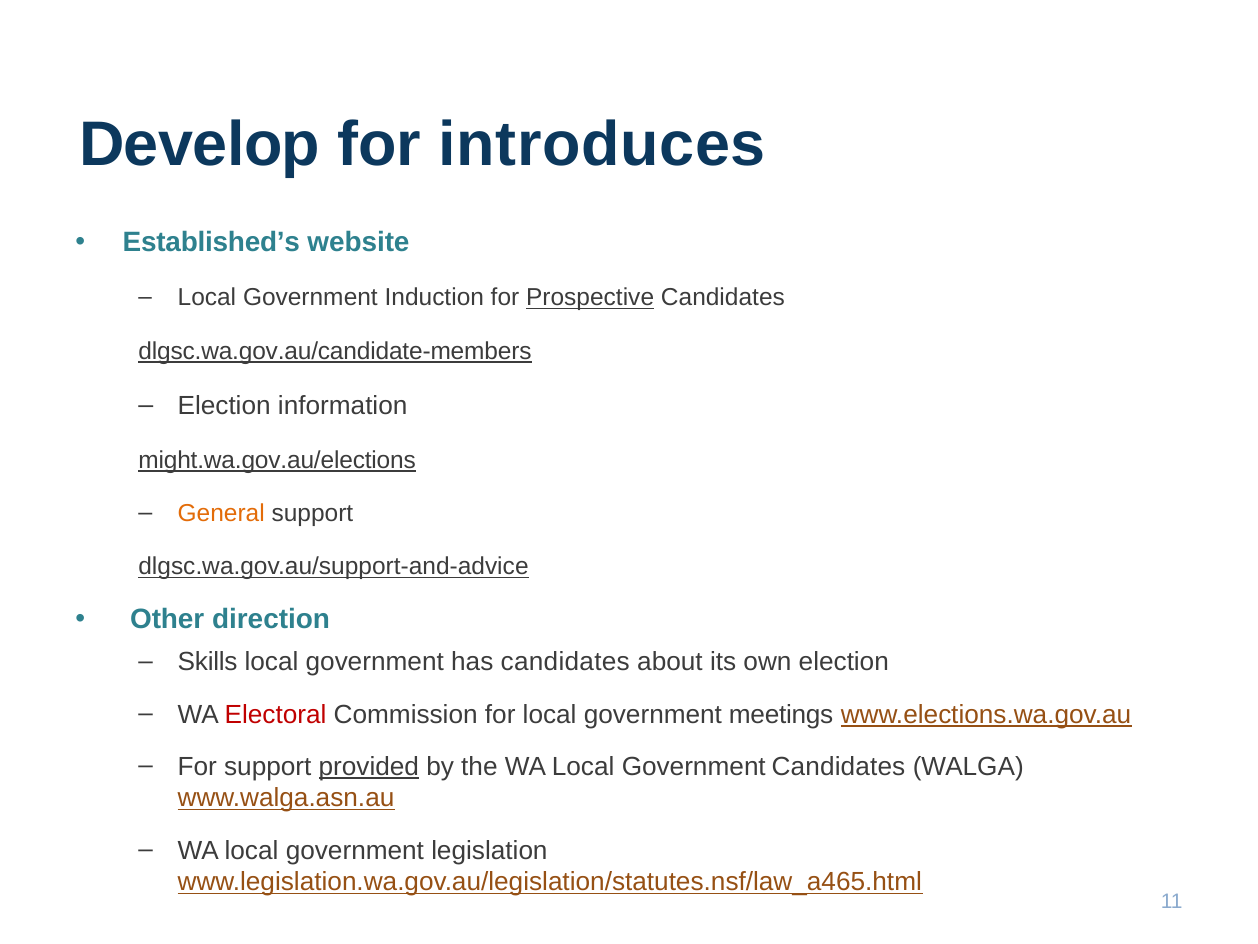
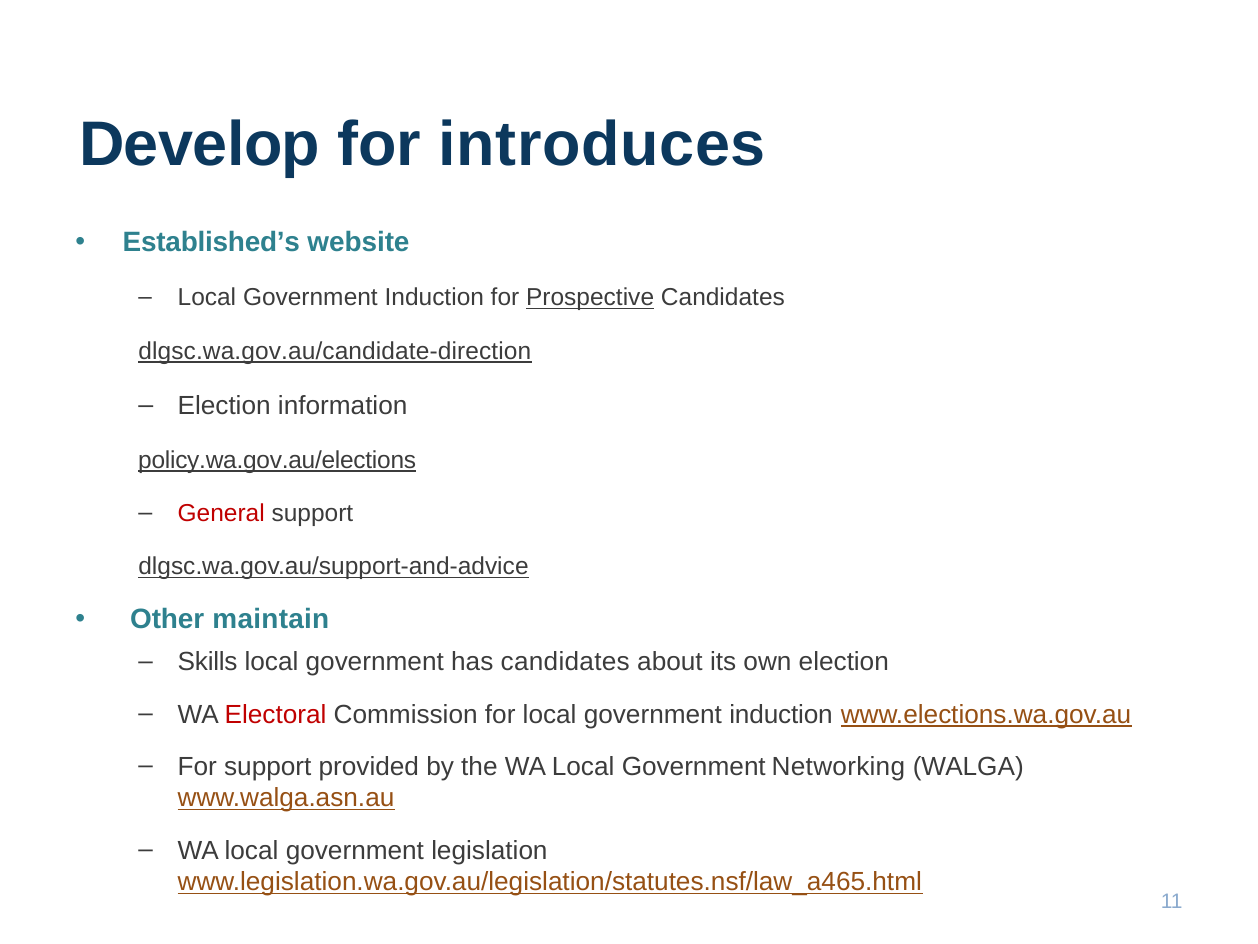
dlgsc.wa.gov.au/candidate-members: dlgsc.wa.gov.au/candidate-members -> dlgsc.wa.gov.au/candidate-direction
might.wa.gov.au/elections: might.wa.gov.au/elections -> policy.wa.gov.au/elections
General colour: orange -> red
direction: direction -> maintain
for local government meetings: meetings -> induction
provided underline: present -> none
Government Candidates: Candidates -> Networking
